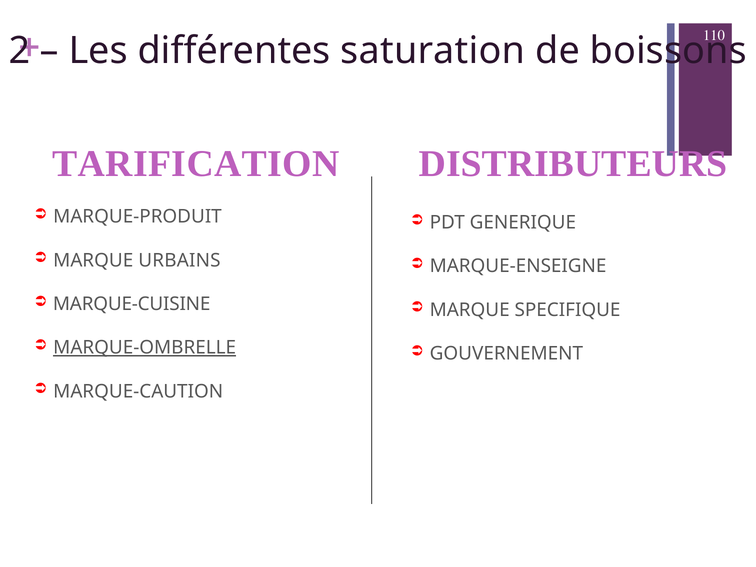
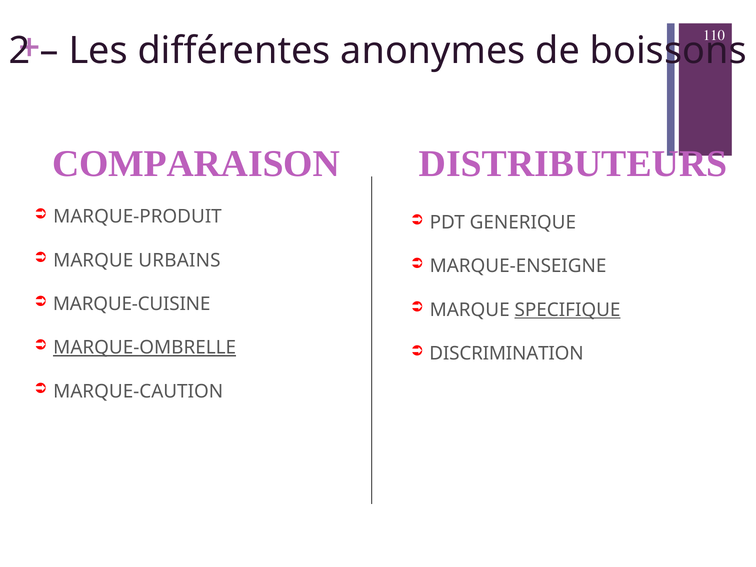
saturation: saturation -> anonymes
TARIFICATION: TARIFICATION -> COMPARAISON
SPECIFIQUE underline: none -> present
GOUVERNEMENT: GOUVERNEMENT -> DISCRIMINATION
